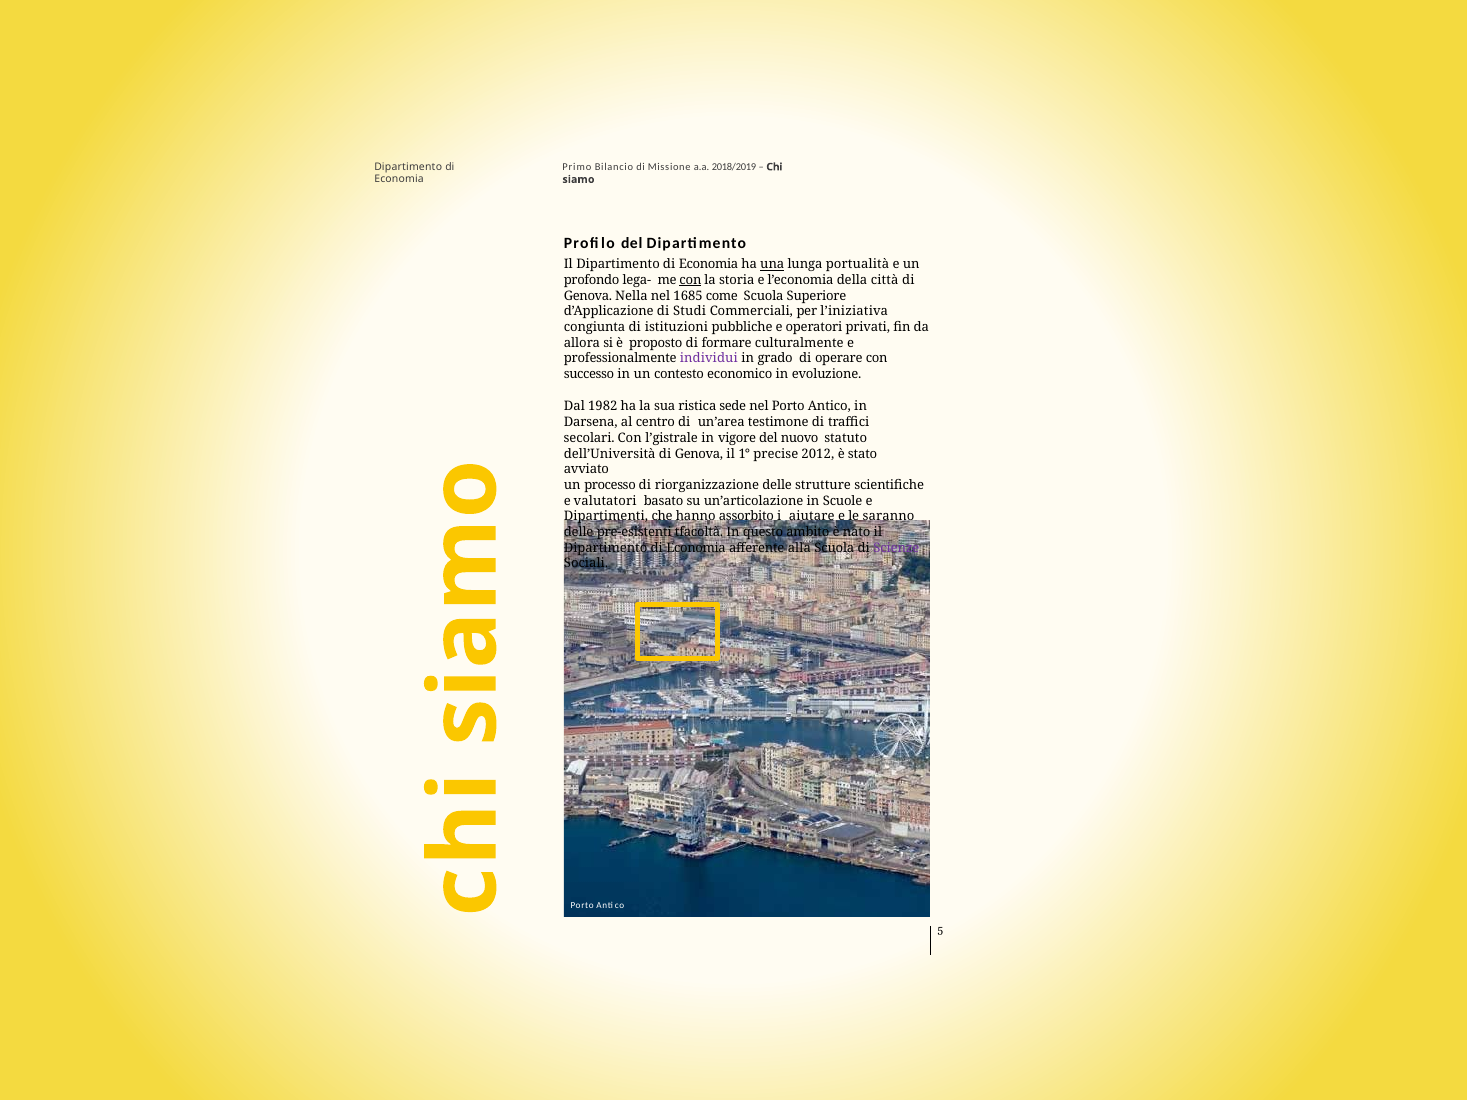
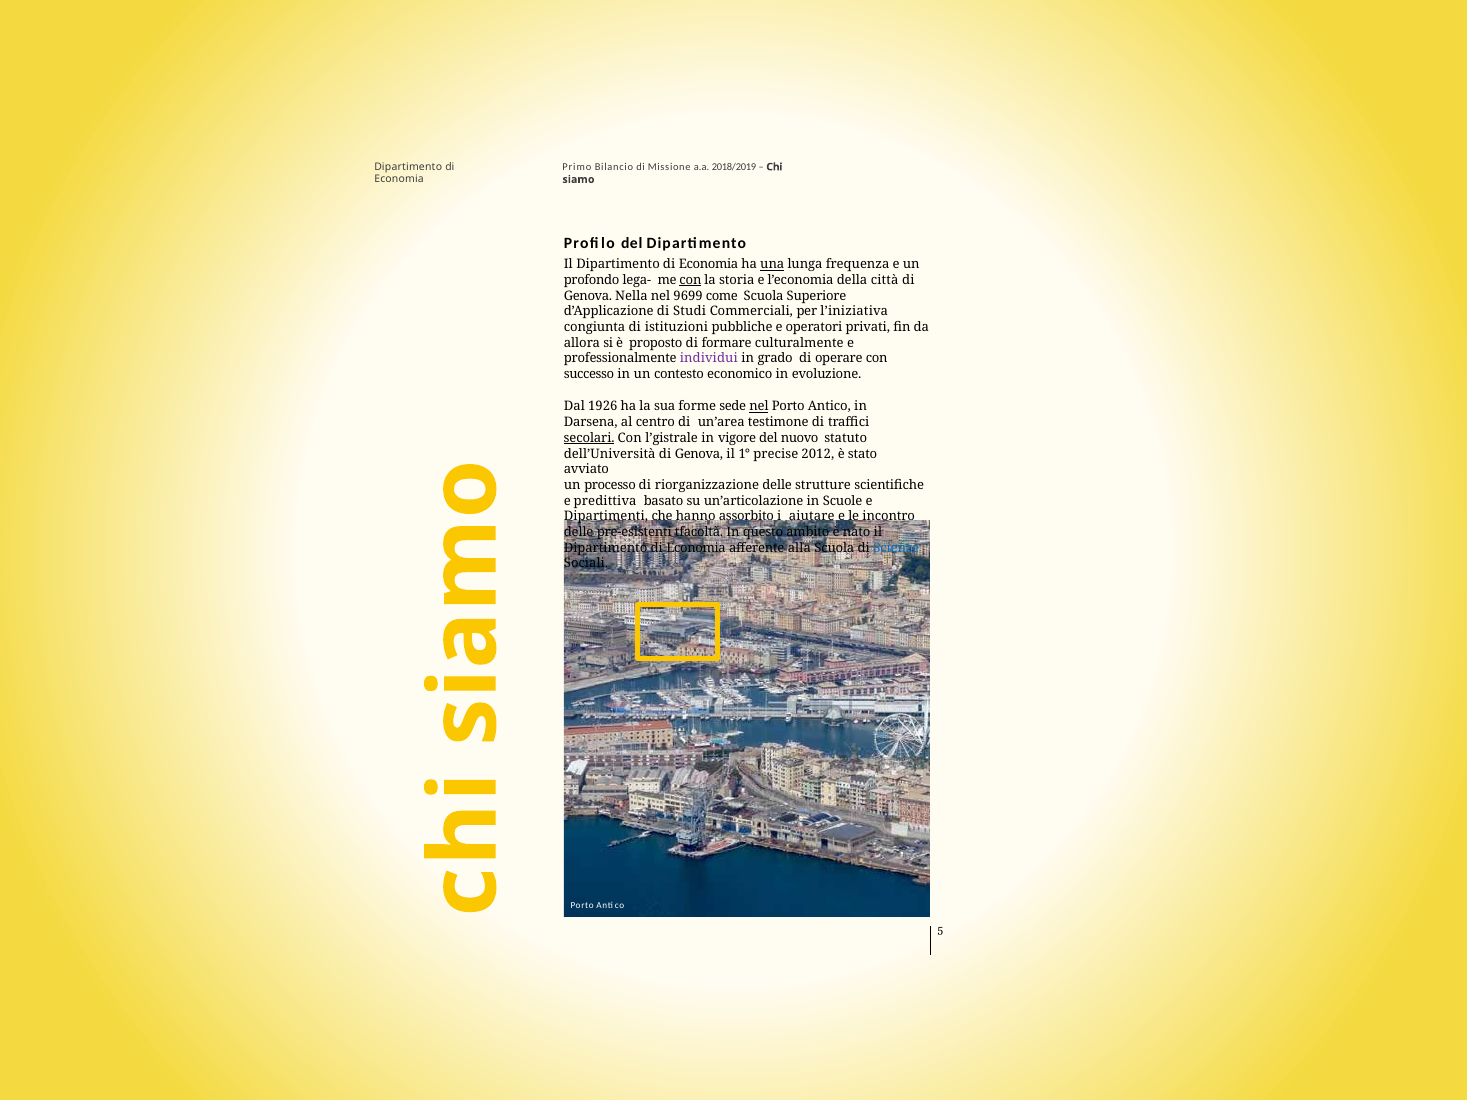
portualità: portualità -> frequenza
1685: 1685 -> 9699
1982: 1982 -> 1926
ristica: ristica -> forme
nel at (759, 407) underline: none -> present
secolari underline: none -> present
valutatori: valutatori -> predittiva
saranno: saranno -> incontro
Scienze colour: purple -> blue
